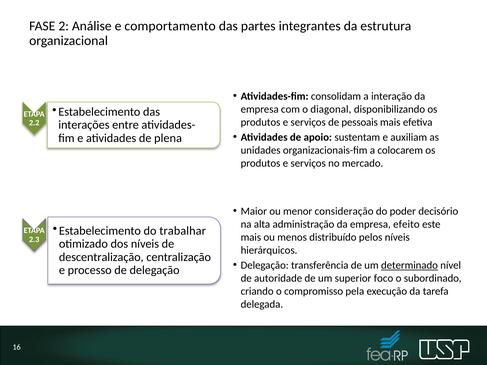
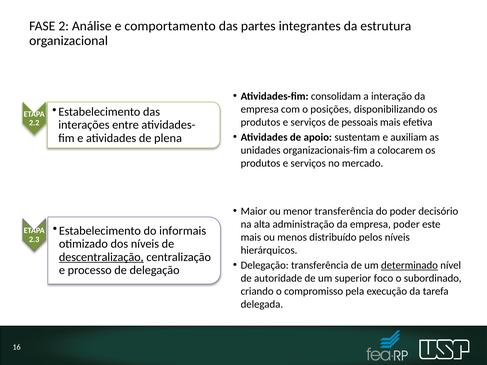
diagonal: diagonal -> posições
menor consideração: consideração -> transferência
empresa efeito: efeito -> poder
trabalhar: trabalhar -> informais
descentralização underline: none -> present
